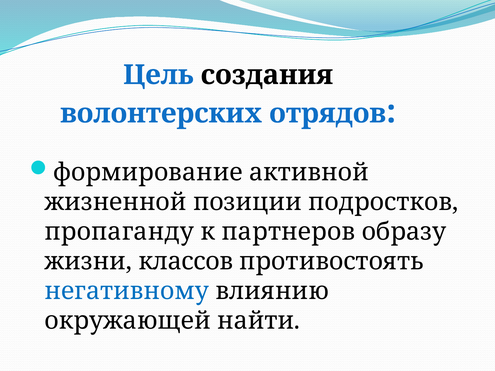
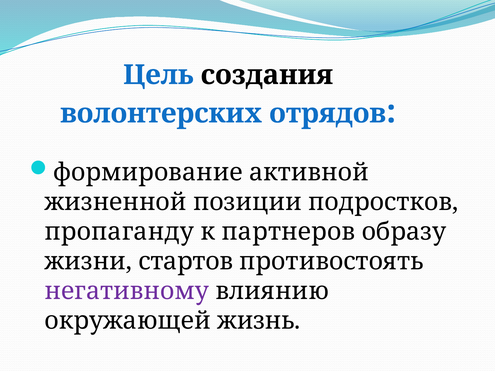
классов: классов -> стартов
негативному colour: blue -> purple
найти: найти -> жизнь
